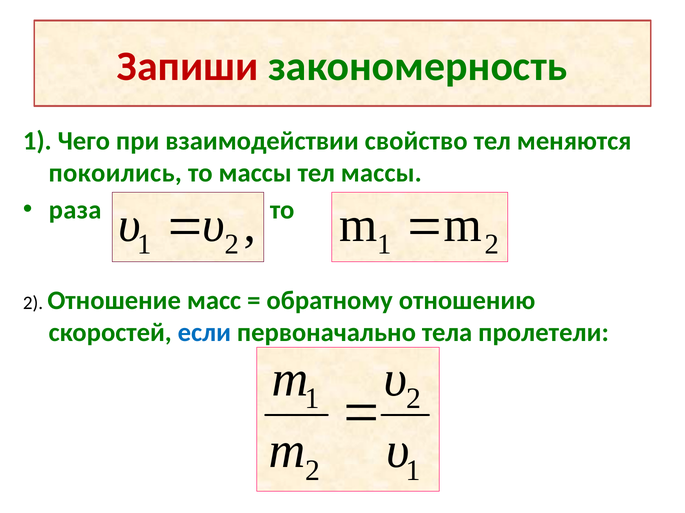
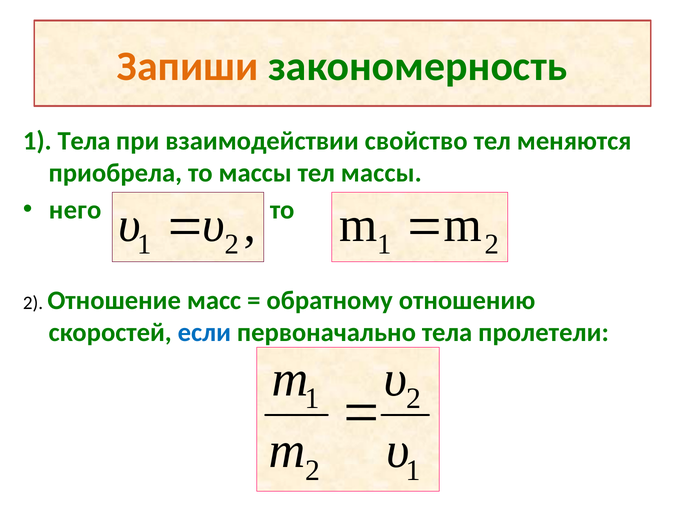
Запиши colour: red -> orange
1 Чего: Чего -> Тела
покоились: покоились -> приобрела
раза: раза -> него
